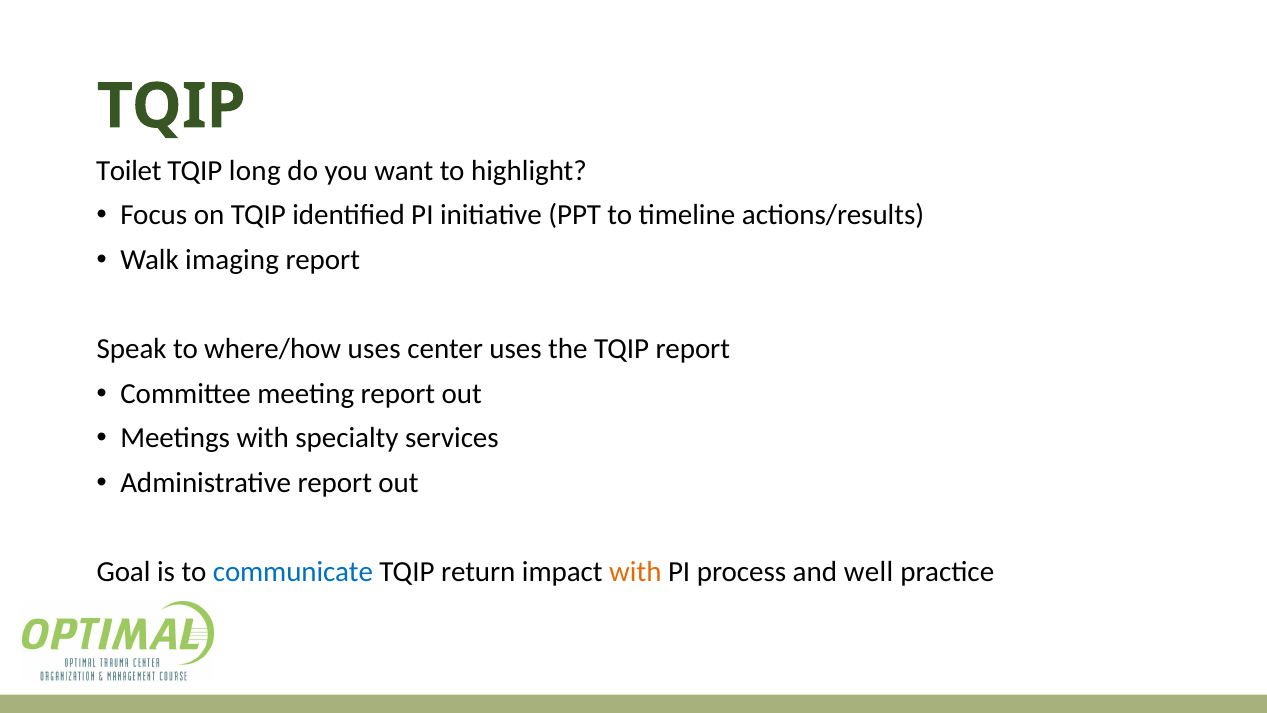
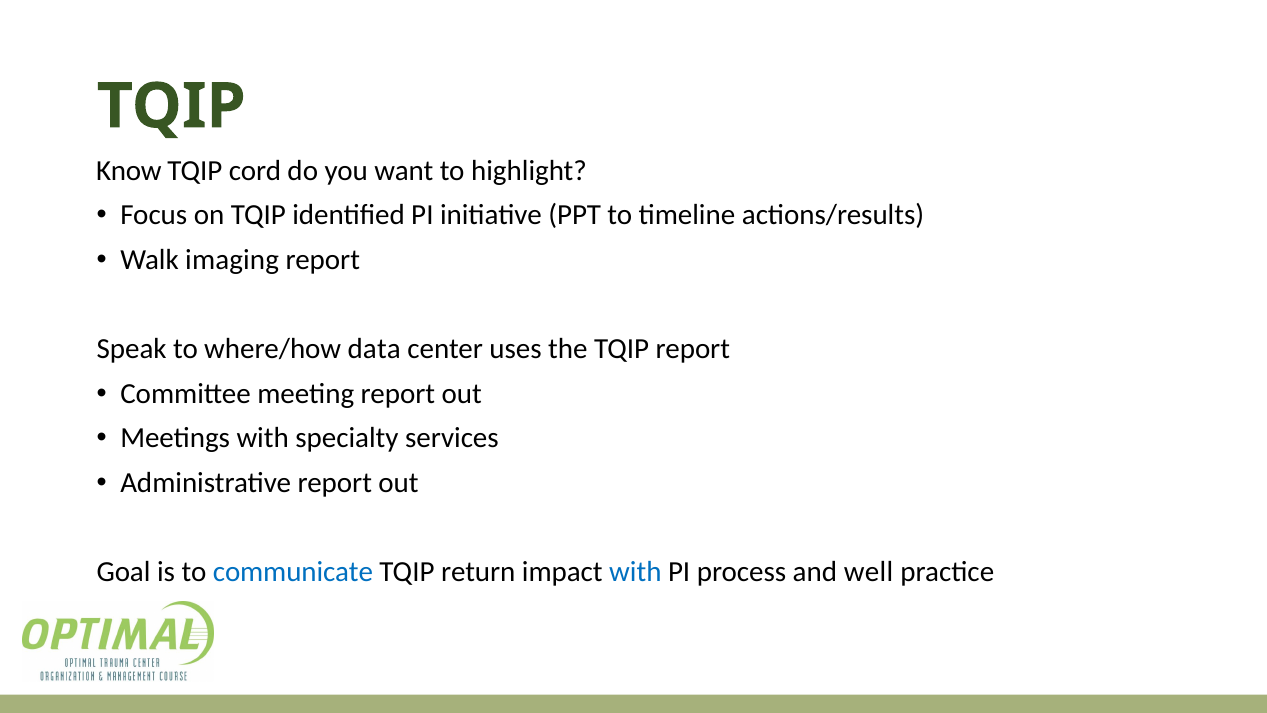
Toilet: Toilet -> Know
long: long -> cord
where/how uses: uses -> data
with at (635, 572) colour: orange -> blue
